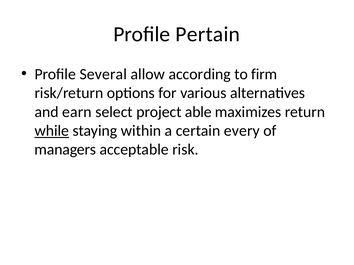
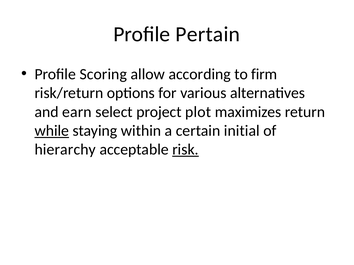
Several: Several -> Scoring
able: able -> plot
every: every -> initial
managers: managers -> hierarchy
risk underline: none -> present
